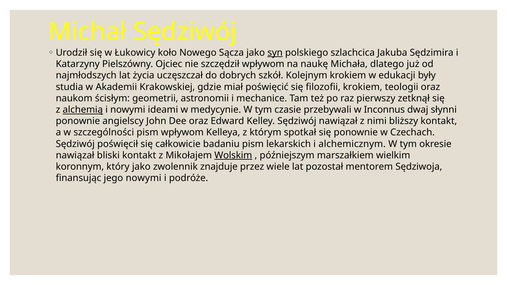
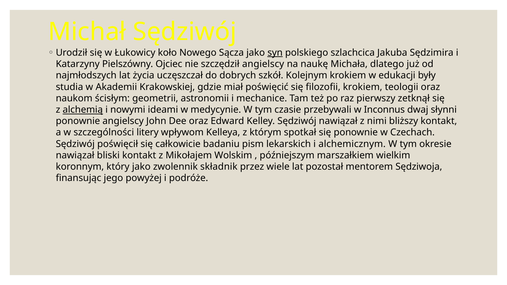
szczędził wpływom: wpływom -> angielscy
szczególności pism: pism -> litery
Wolskim underline: present -> none
znajduje: znajduje -> składnik
jego nowymi: nowymi -> powyżej
